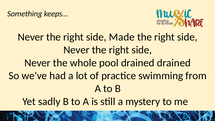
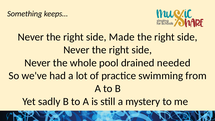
drained drained: drained -> needed
